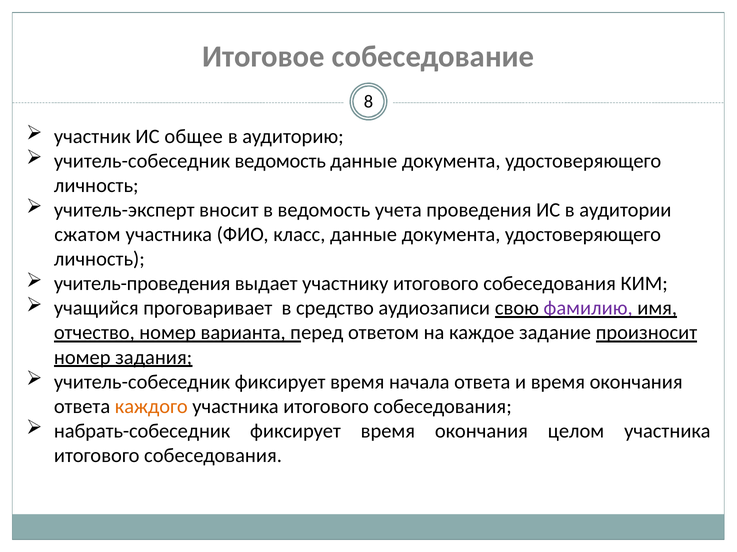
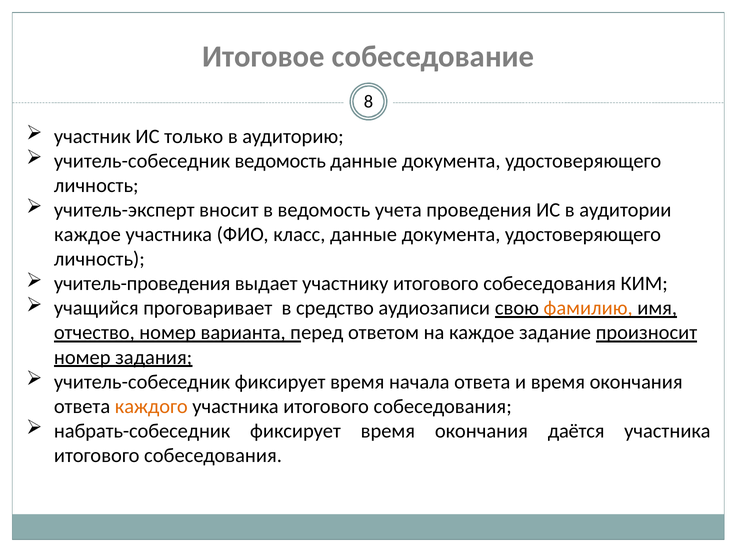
общее: общее -> только
сжатом at (87, 235): сжатом -> каждое
фамилию colour: purple -> orange
целом: целом -> даётся
